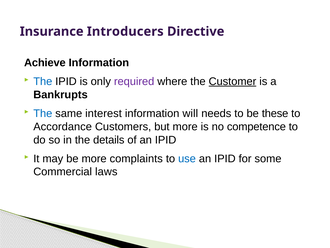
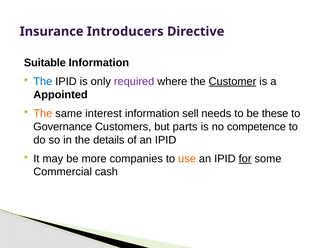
Achieve: Achieve -> Suitable
Bankrupts: Bankrupts -> Appointed
The at (43, 113) colour: blue -> orange
will: will -> sell
Accordance: Accordance -> Governance
but more: more -> parts
complaints: complaints -> companies
use colour: blue -> orange
for underline: none -> present
laws: laws -> cash
